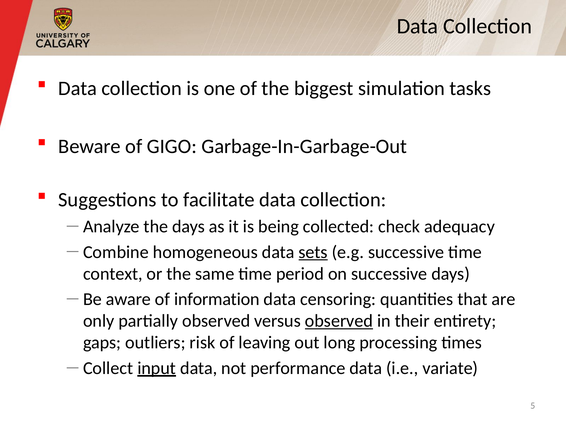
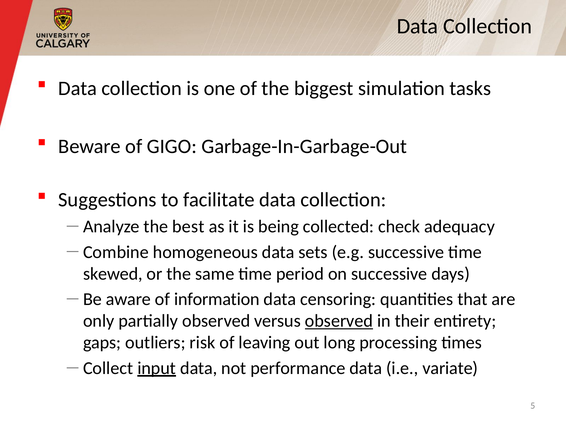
the days: days -> best
sets underline: present -> none
context: context -> skewed
